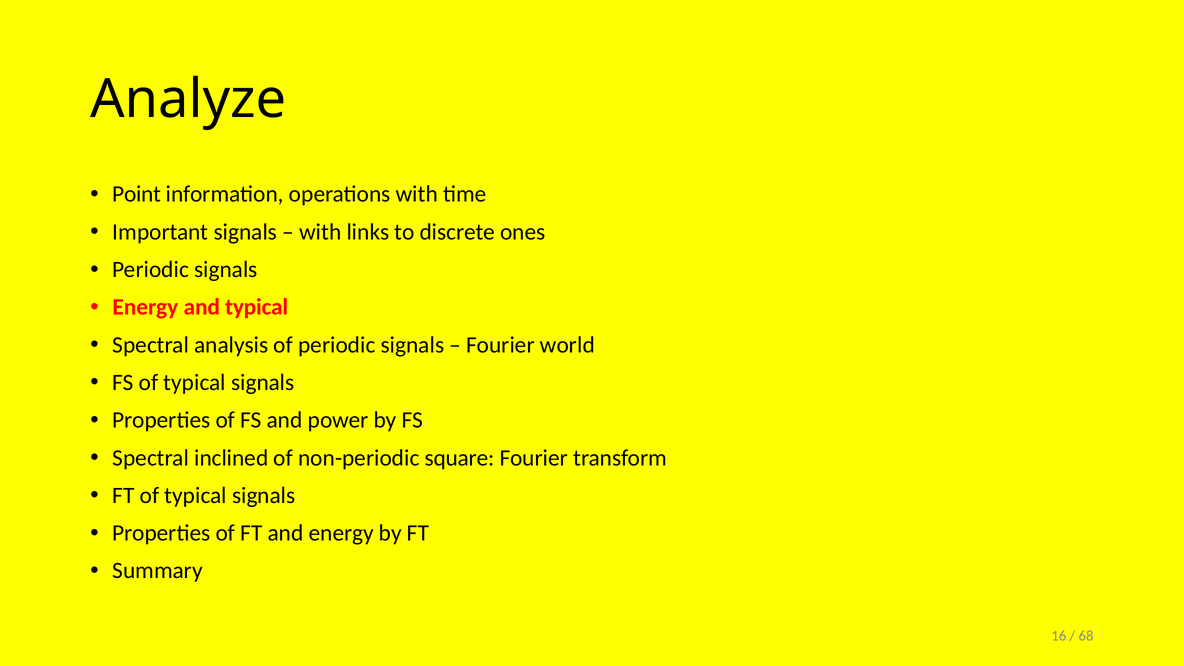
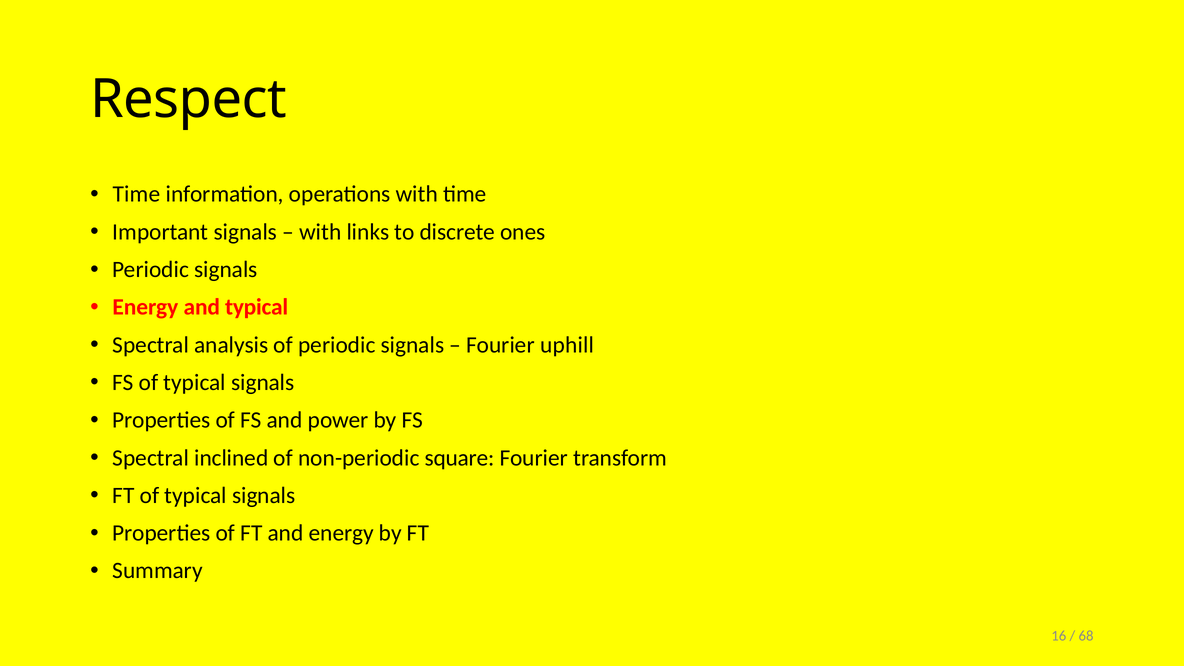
Analyze: Analyze -> Respect
Point at (137, 194): Point -> Time
world: world -> uphill
